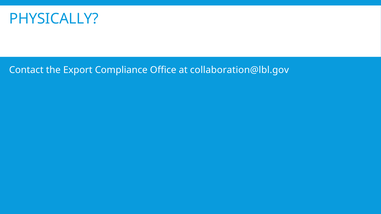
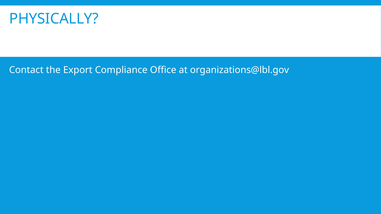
collaboration@lbl.gov: collaboration@lbl.gov -> organizations@lbl.gov
